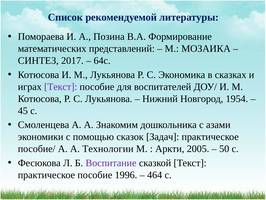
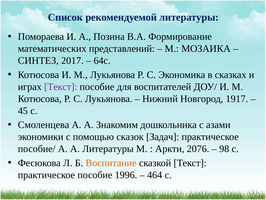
1954: 1954 -> 1917
А Технологии: Технологии -> Литературы
2005: 2005 -> 2076
50: 50 -> 98
Воспитание colour: purple -> orange
